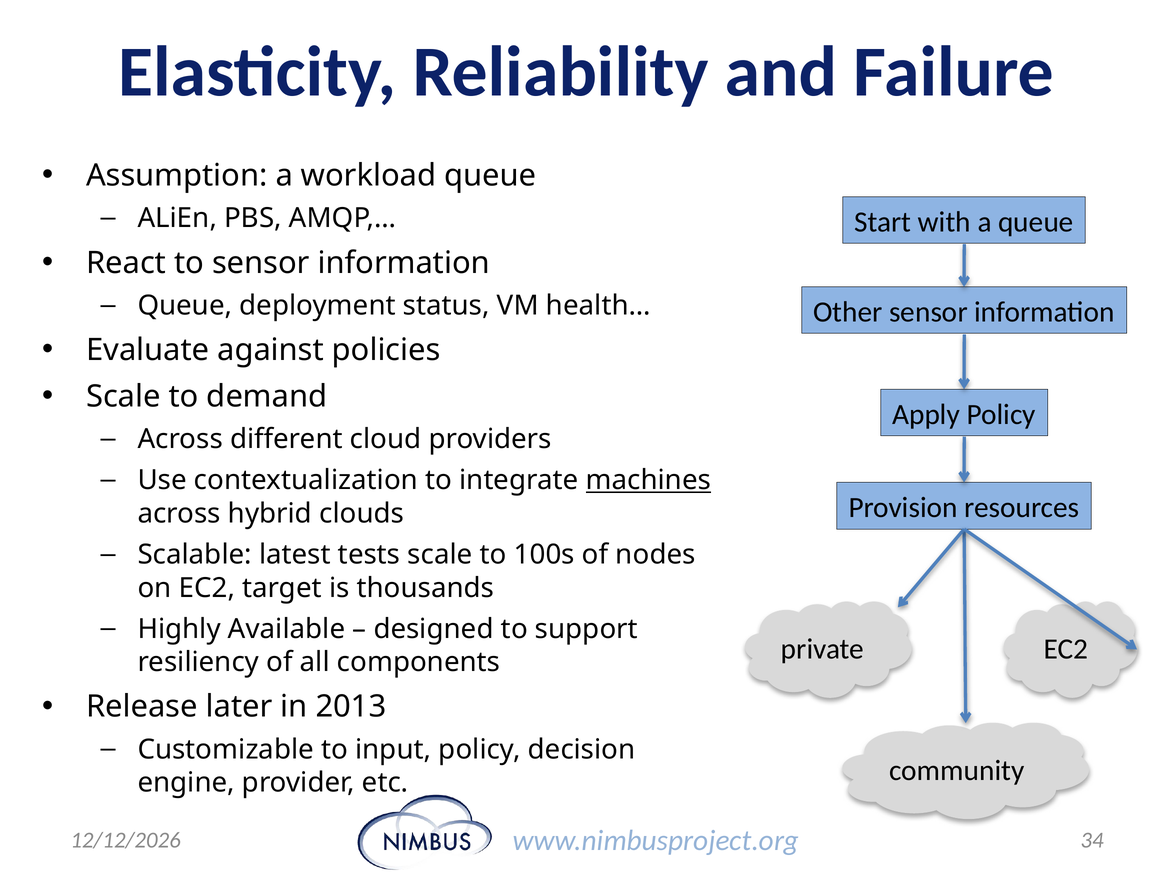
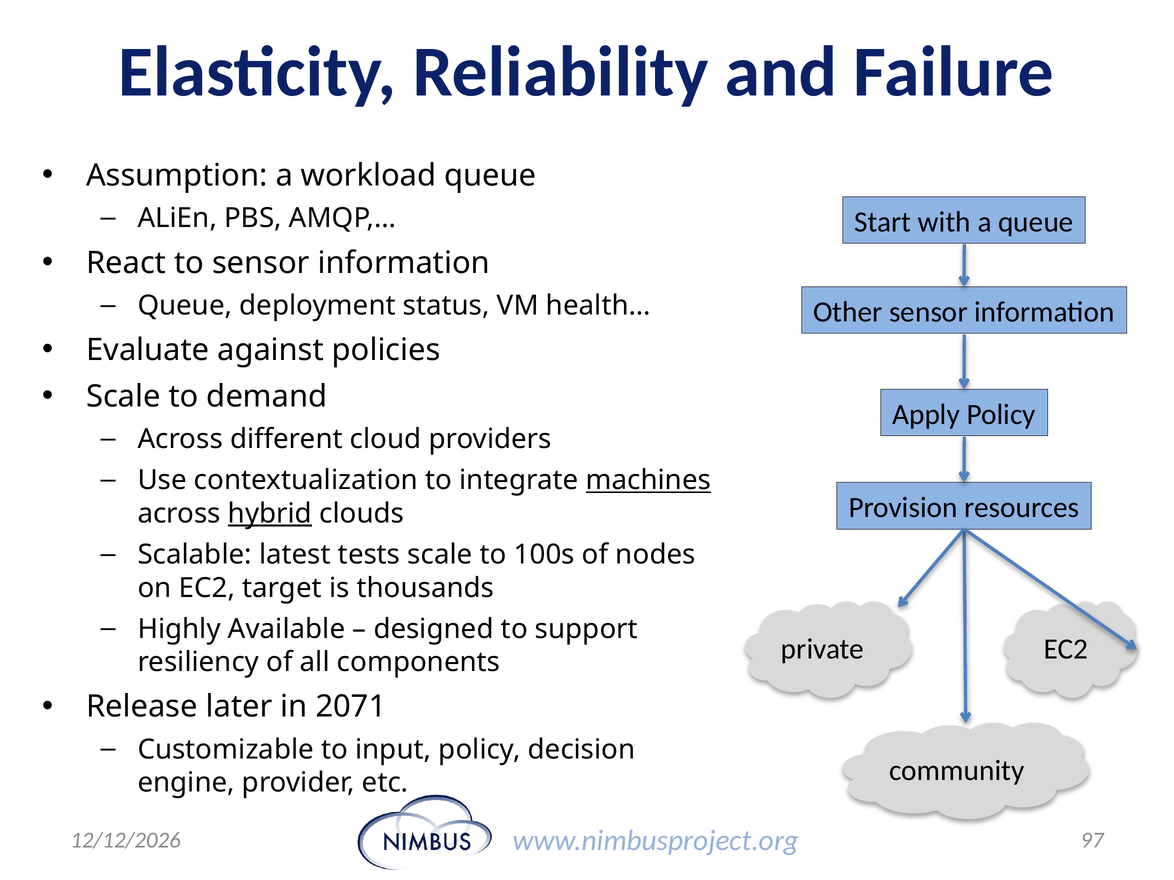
hybrid underline: none -> present
2013: 2013 -> 2071
34: 34 -> 97
